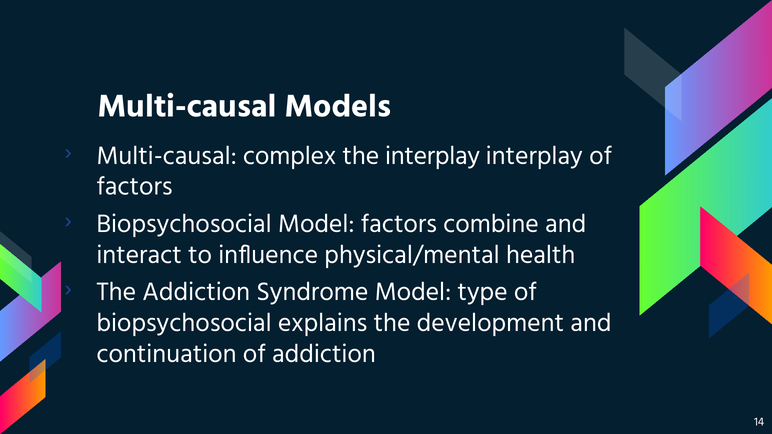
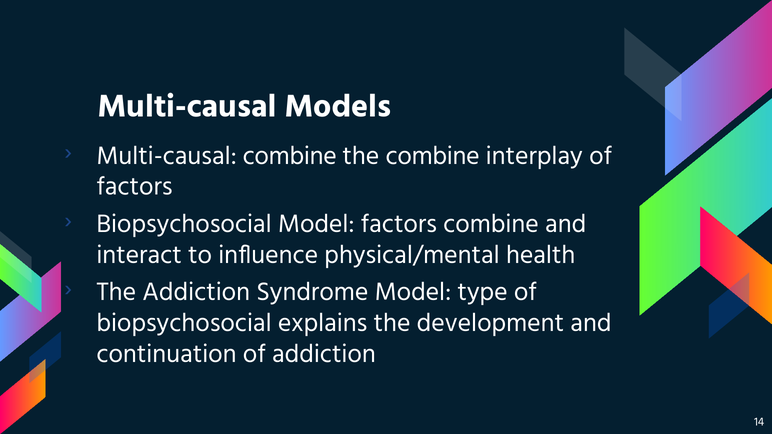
Multi-causal complex: complex -> combine
the interplay: interplay -> combine
